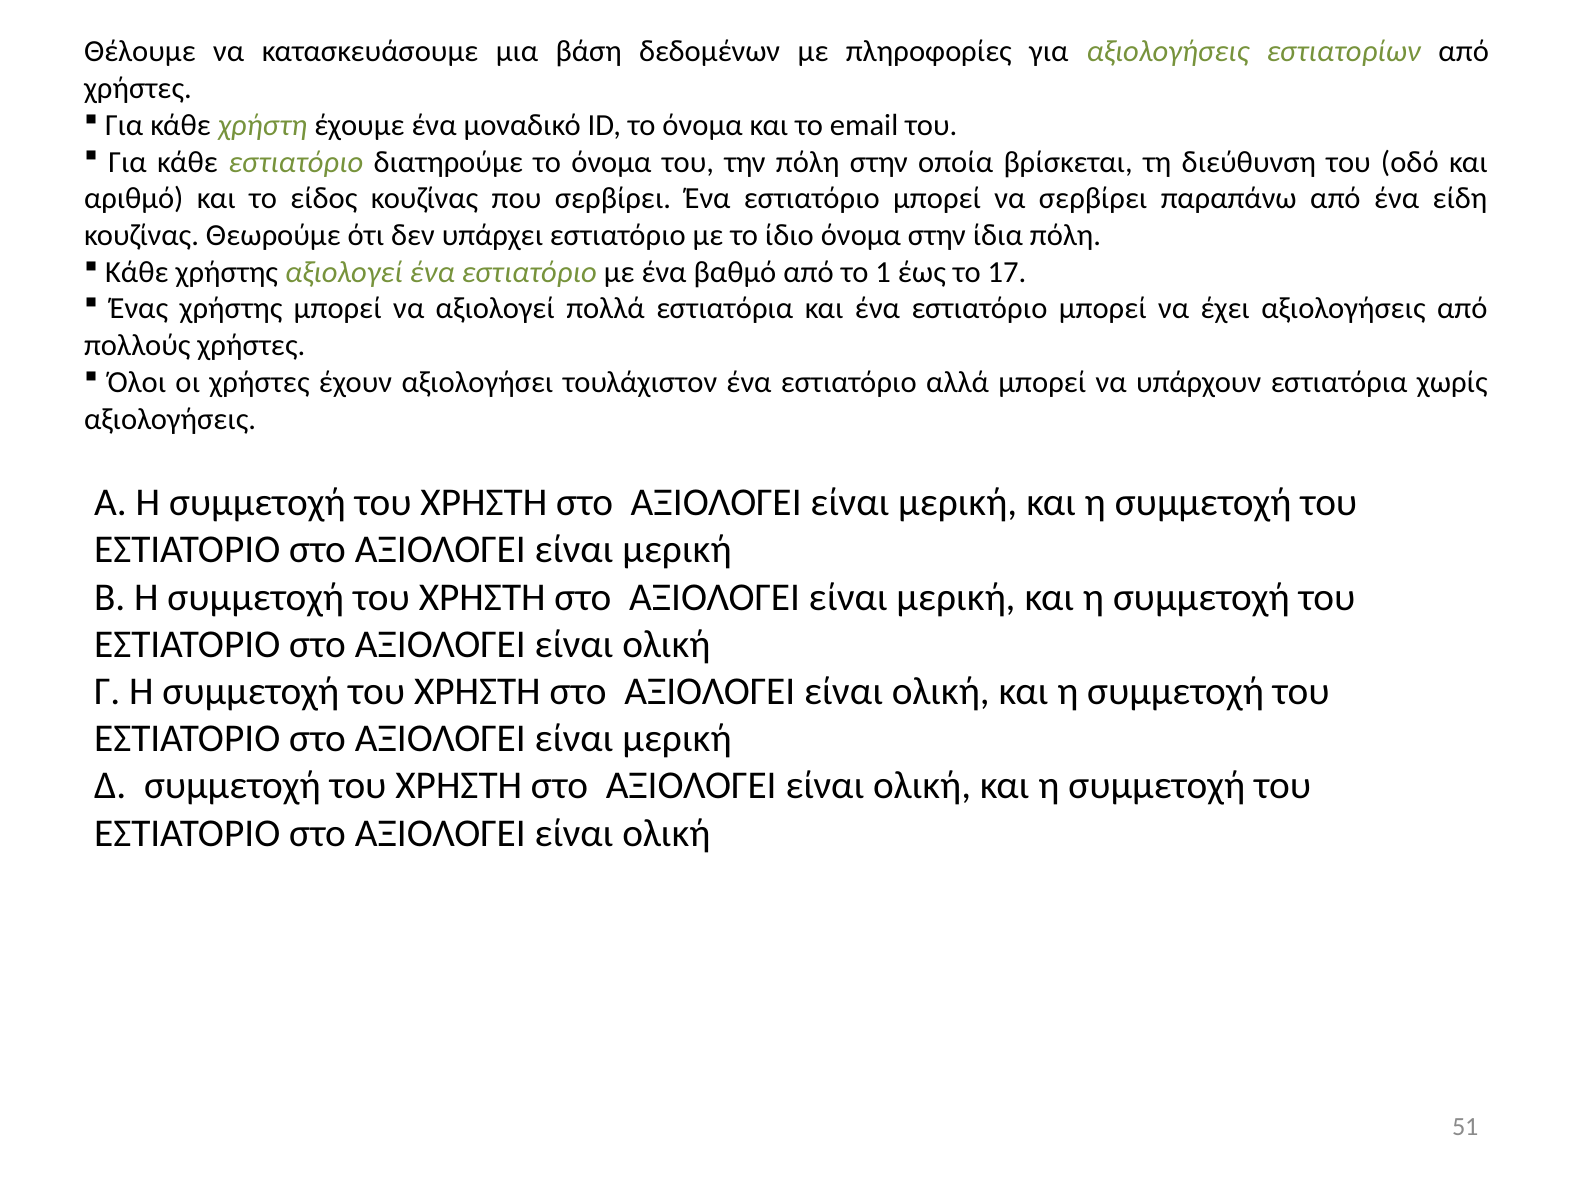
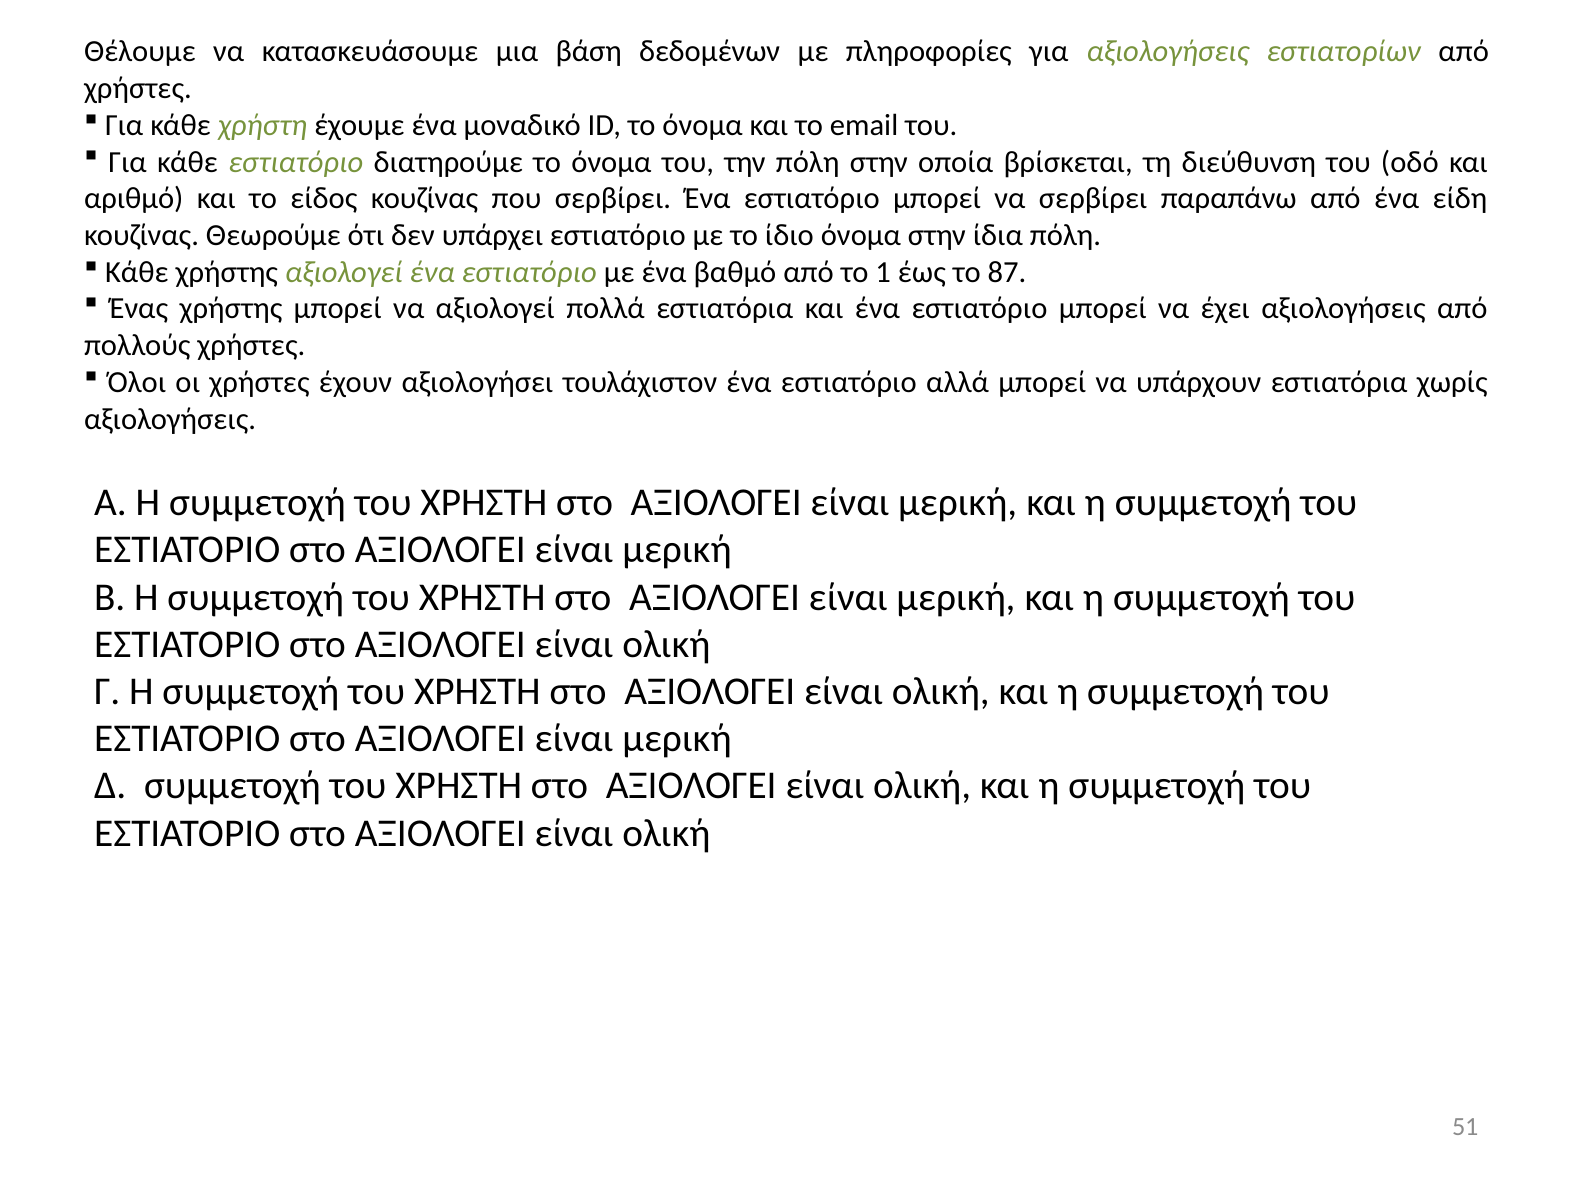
17: 17 -> 87
